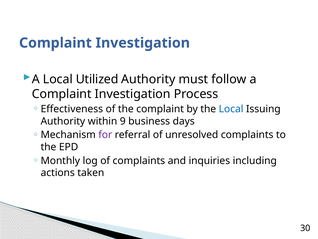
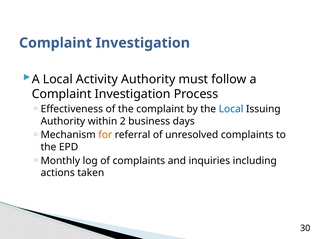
Utilized: Utilized -> Activity
9: 9 -> 2
for colour: purple -> orange
